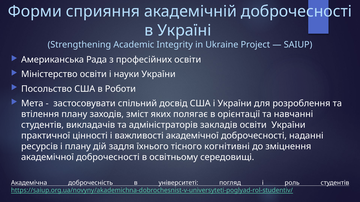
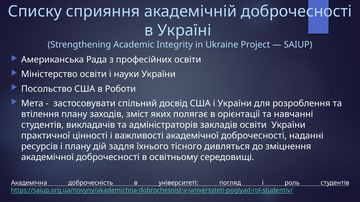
Форми: Форми -> Списку
когнітивні: когнітивні -> дивляться
